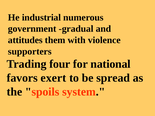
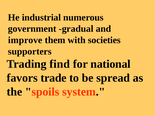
attitudes: attitudes -> improve
violence: violence -> societies
four: four -> find
exert: exert -> trade
